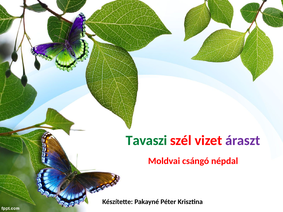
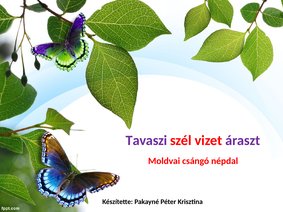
Tavaszi colour: green -> purple
